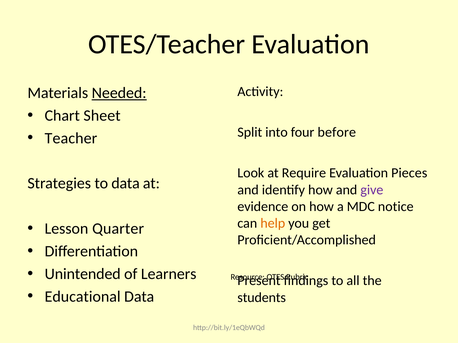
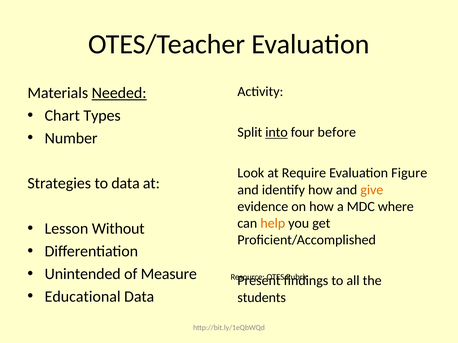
Sheet: Sheet -> Types
into underline: none -> present
Teacher: Teacher -> Number
Pieces: Pieces -> Figure
give colour: purple -> orange
notice: notice -> where
Quarter: Quarter -> Without
Learners: Learners -> Measure
